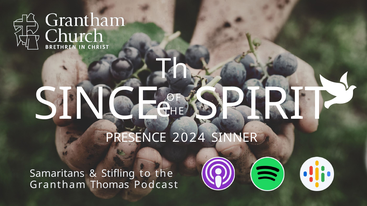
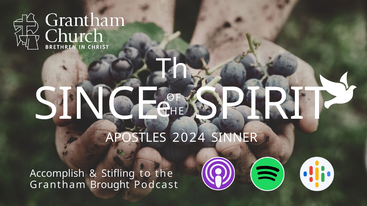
PRESENCE: PRESENCE -> APOSTLES
Samaritans: Samaritans -> Accomplish
Thomas: Thomas -> Brought
